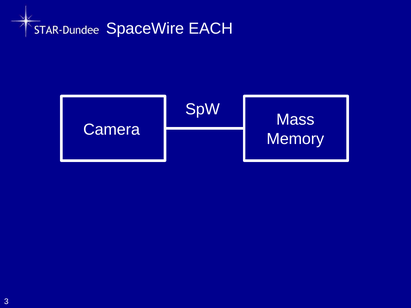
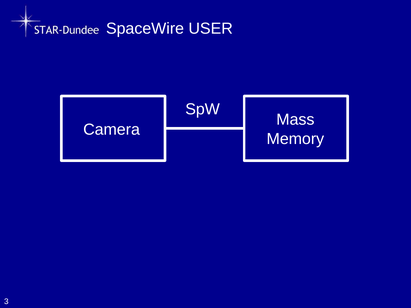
EACH: EACH -> USER
